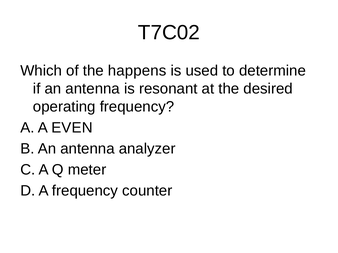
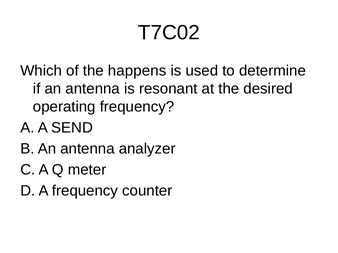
EVEN: EVEN -> SEND
